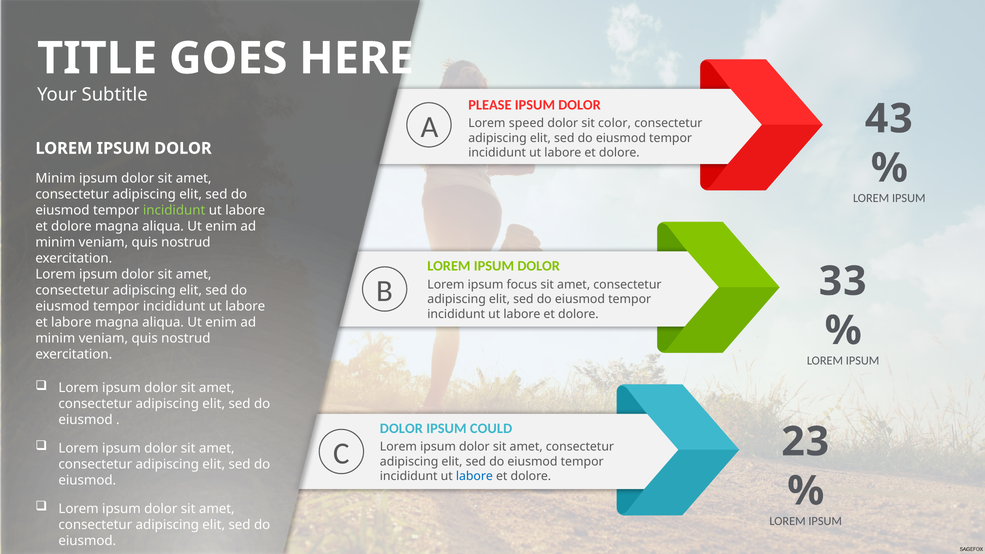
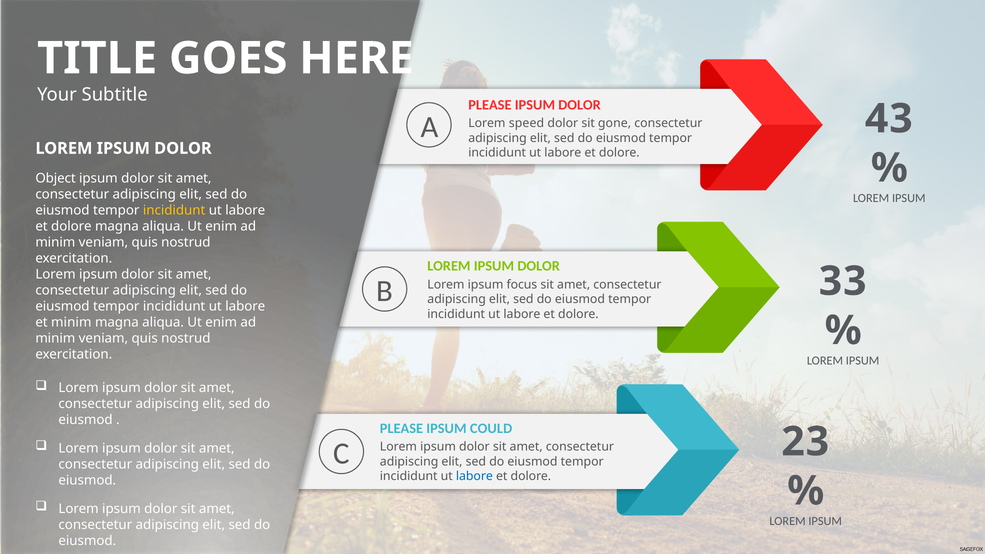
color: color -> gone
Minim at (55, 178): Minim -> Object
incididunt at (174, 210) colour: light green -> yellow
et labore: labore -> minim
DOLOR at (401, 429): DOLOR -> PLEASE
